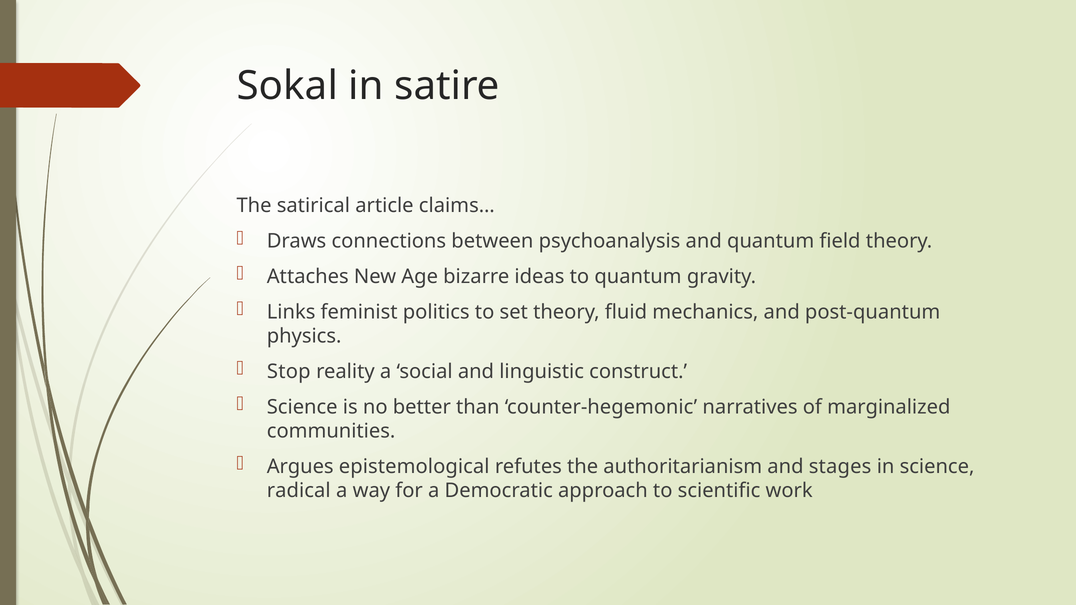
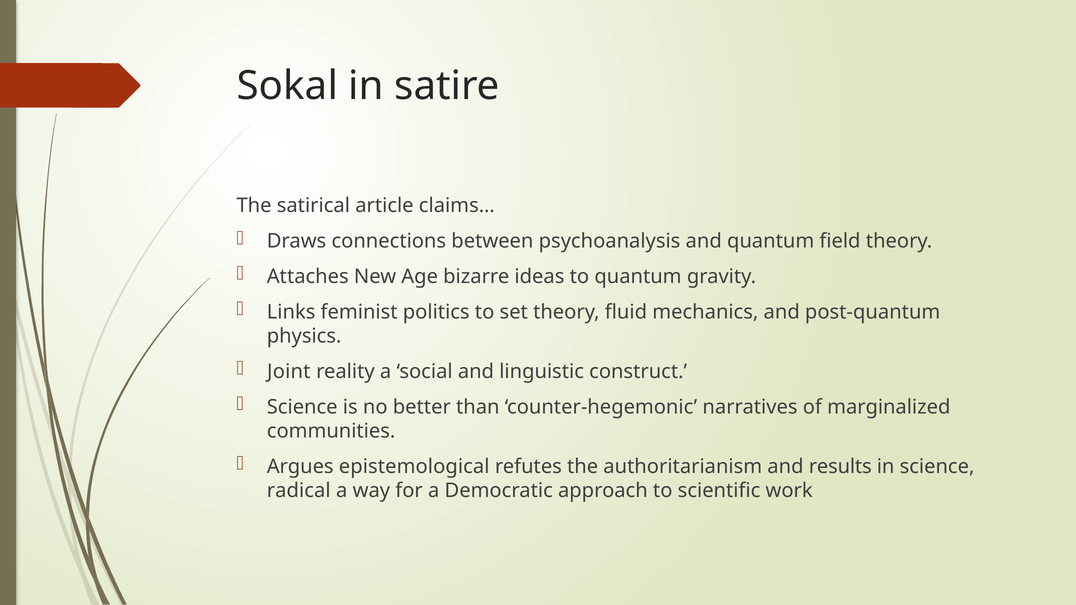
Stop: Stop -> Joint
stages: stages -> results
